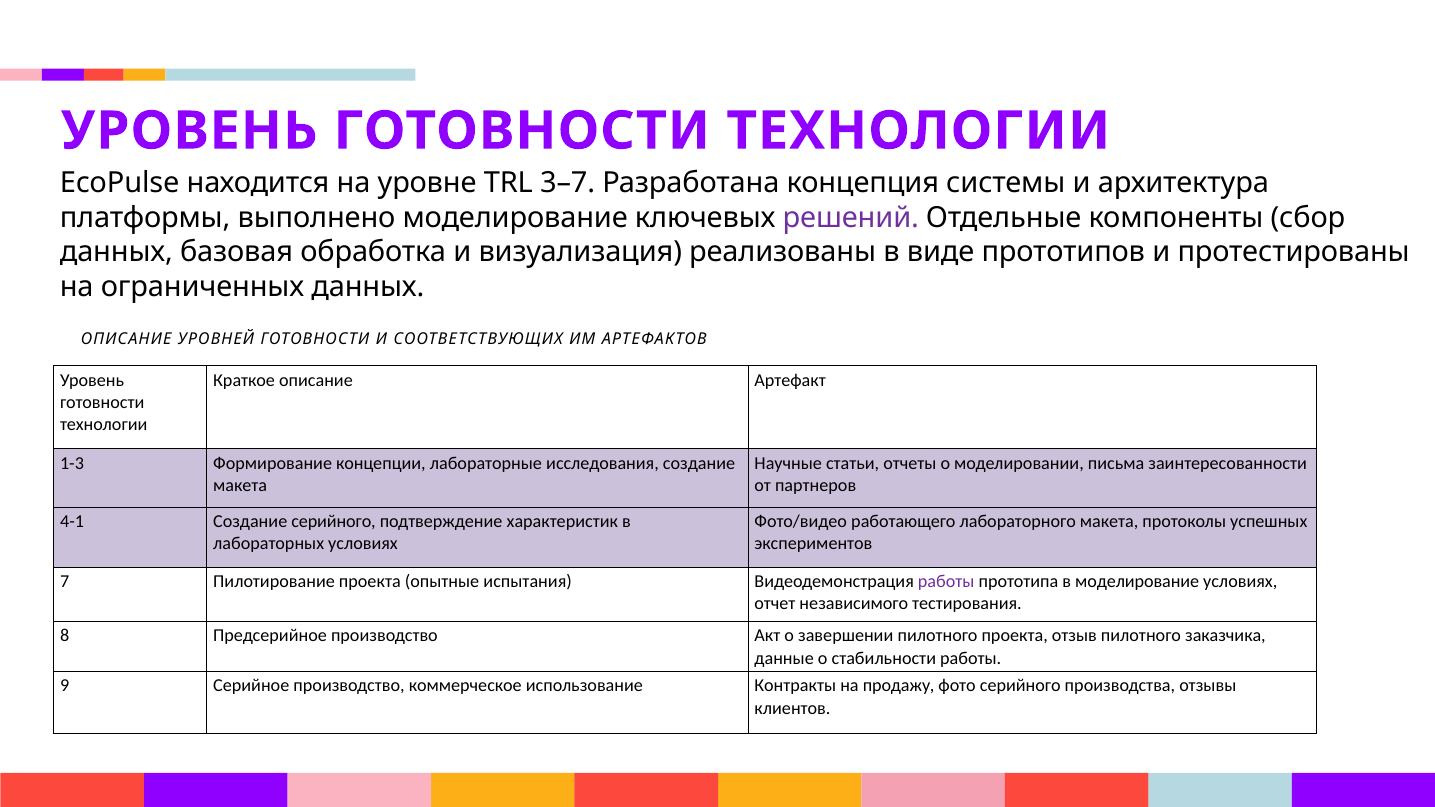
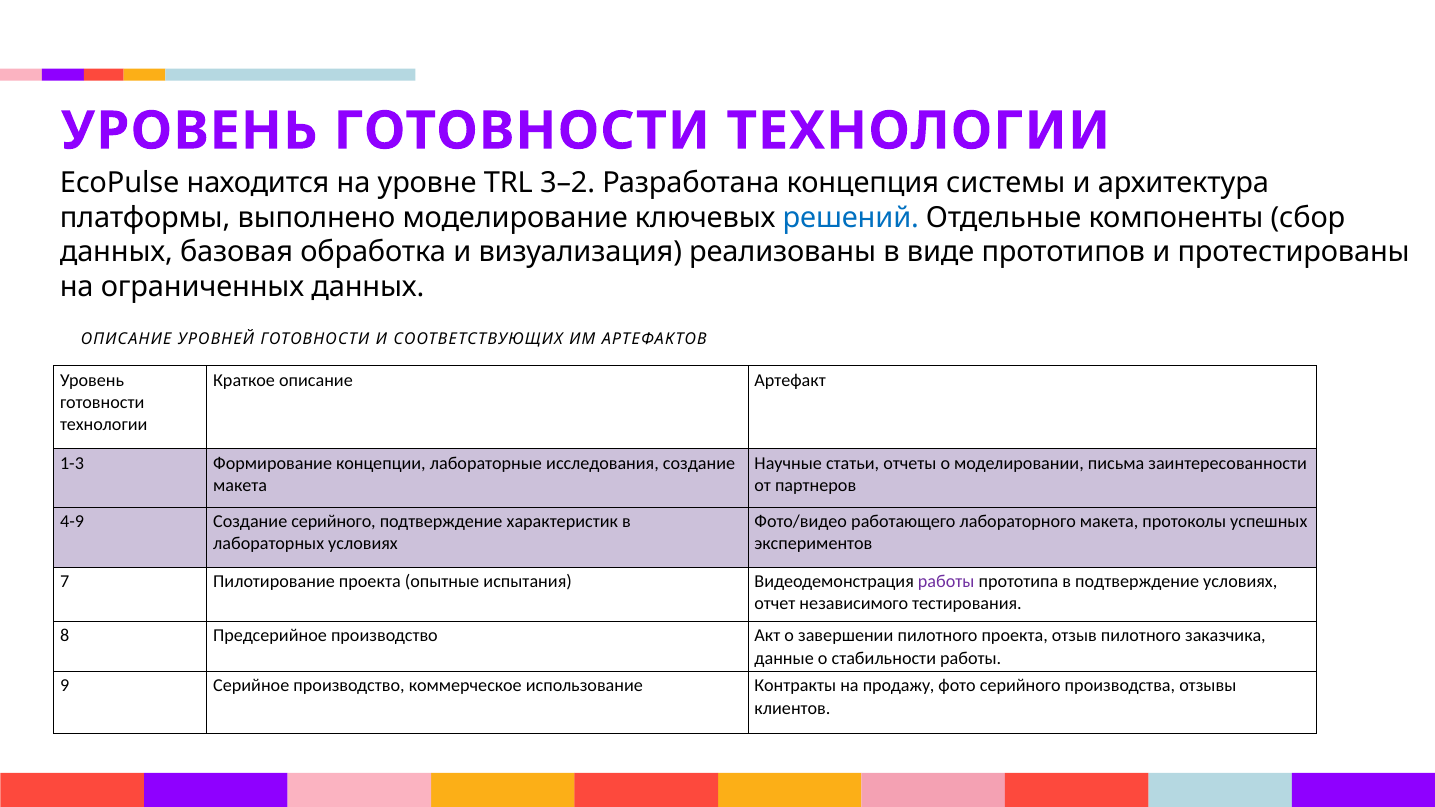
3–7: 3–7 -> 3–2
решений colour: purple -> blue
4-1: 4-1 -> 4-9
в моделирование: моделирование -> подтверждение
